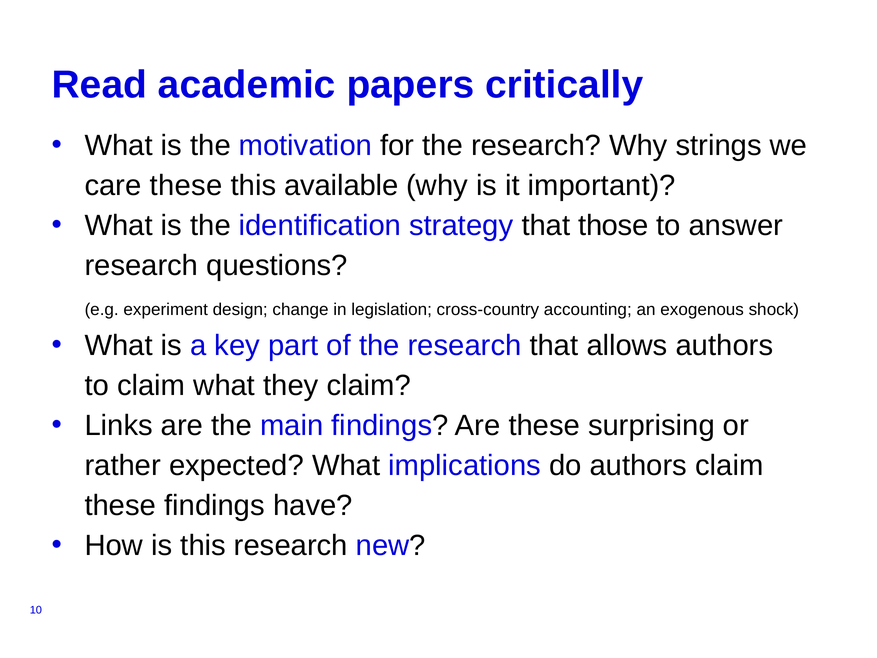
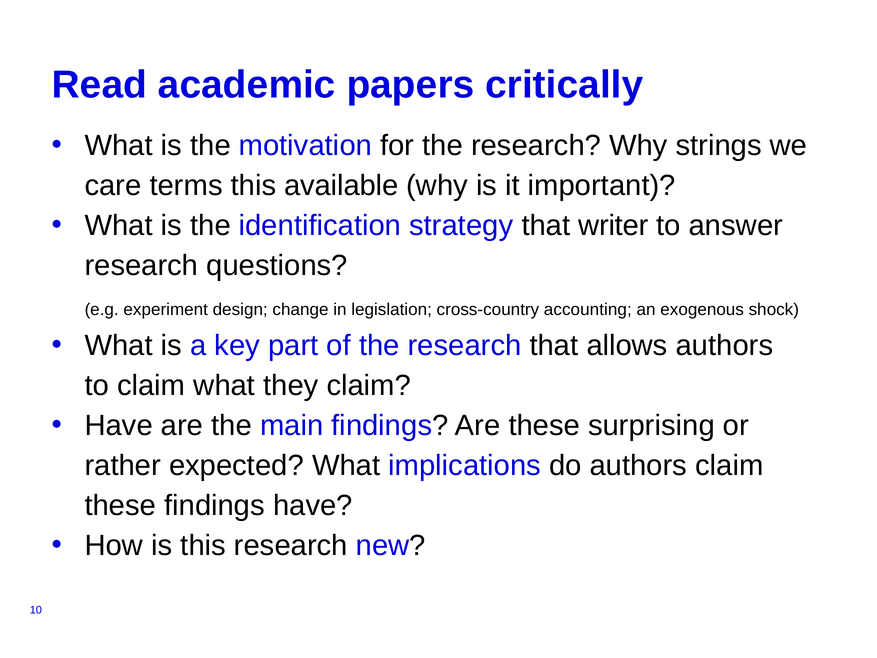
care these: these -> terms
those: those -> writer
Links at (119, 425): Links -> Have
